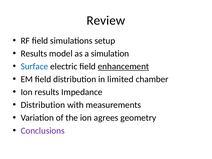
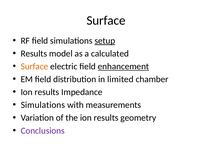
Review at (106, 21): Review -> Surface
setup underline: none -> present
simulation: simulation -> calculated
Surface at (34, 66) colour: blue -> orange
Distribution at (43, 105): Distribution -> Simulations
the ion agrees: agrees -> results
